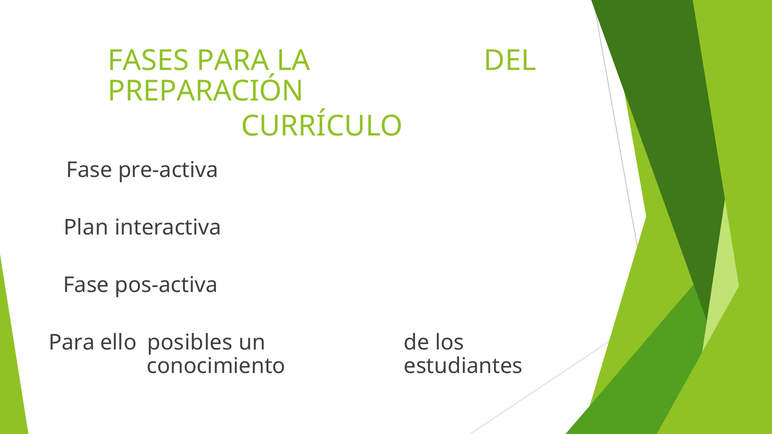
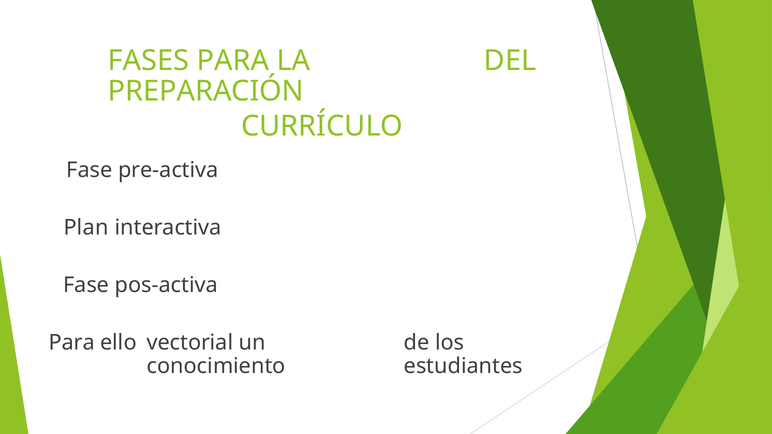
posibles: posibles -> vectorial
